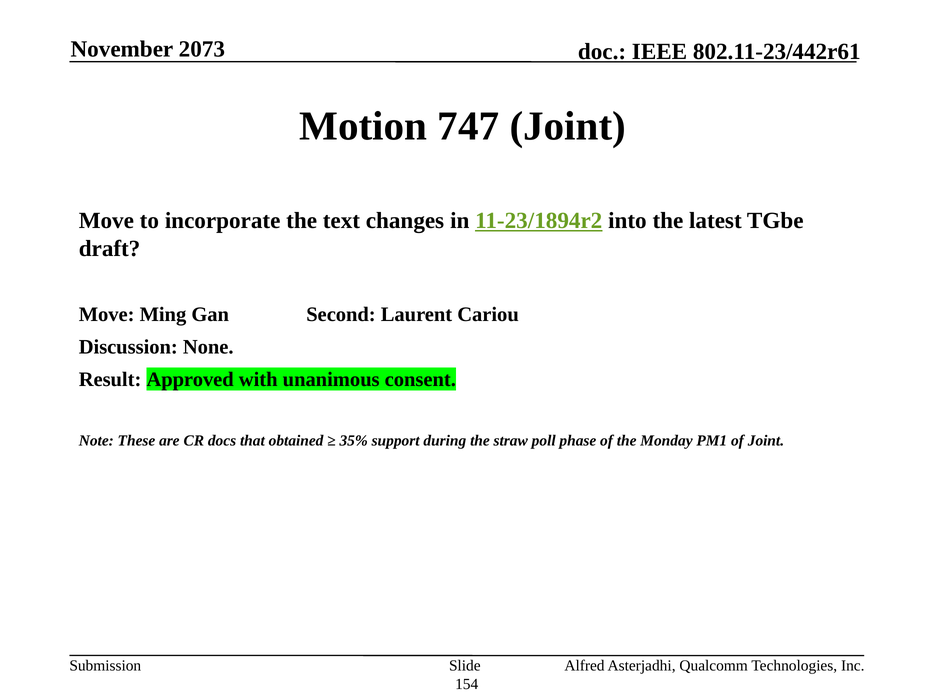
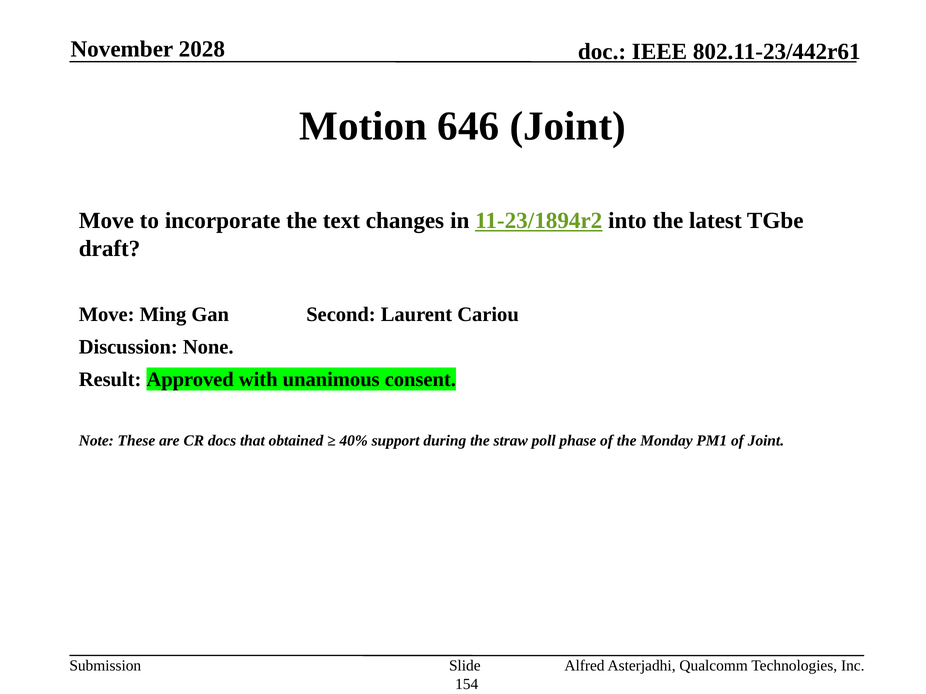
2073: 2073 -> 2028
747: 747 -> 646
35%: 35% -> 40%
